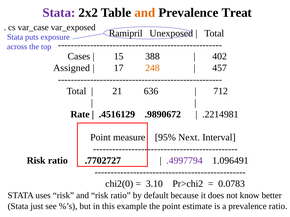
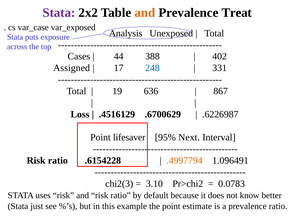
Ramipril: Ramipril -> Analysis
15: 15 -> 44
248 colour: orange -> blue
457: 457 -> 331
21: 21 -> 19
712: 712 -> 867
Rate: Rate -> Loss
.9890672: .9890672 -> .6700629
.2214981: .2214981 -> .6226987
measure: measure -> lifesaver
.7702727: .7702727 -> .6154228
.4997794 colour: purple -> orange
chi2(0: chi2(0 -> chi2(3
